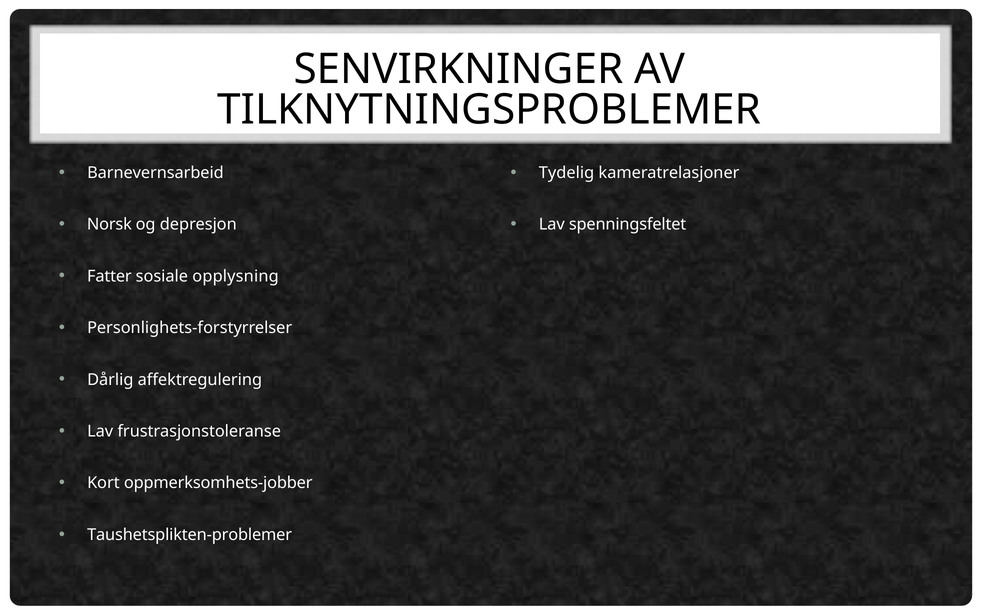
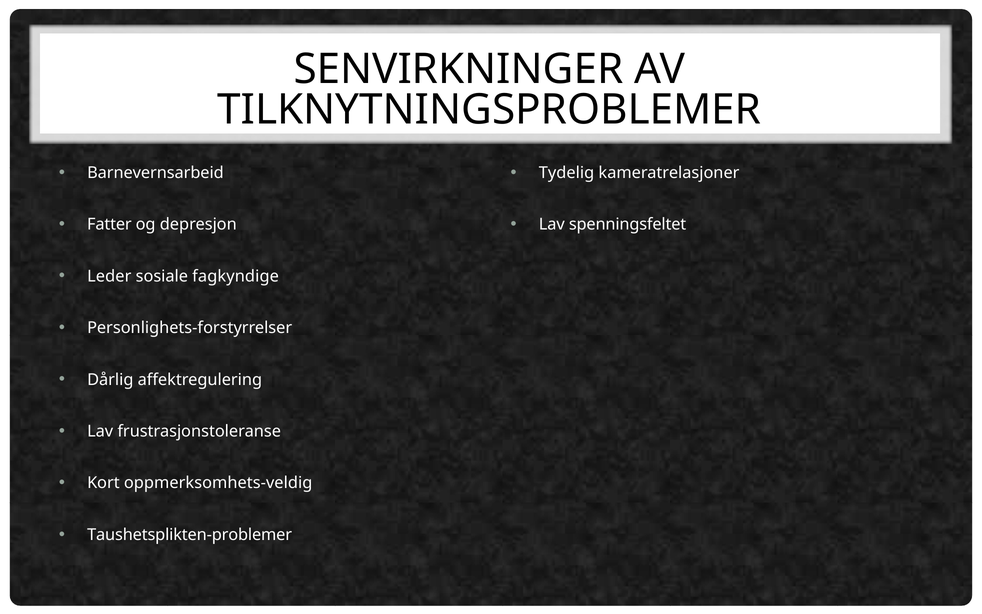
Norsk: Norsk -> Fatter
Fatter: Fatter -> Leder
opplysning: opplysning -> fagkyndige
oppmerksomhets-jobber: oppmerksomhets-jobber -> oppmerksomhets-veldig
